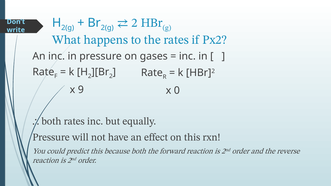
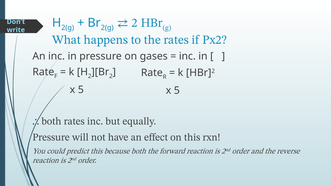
9 at (81, 90): 9 -> 5
0 at (177, 90): 0 -> 5
